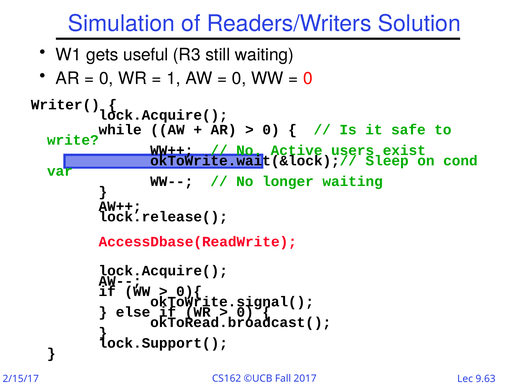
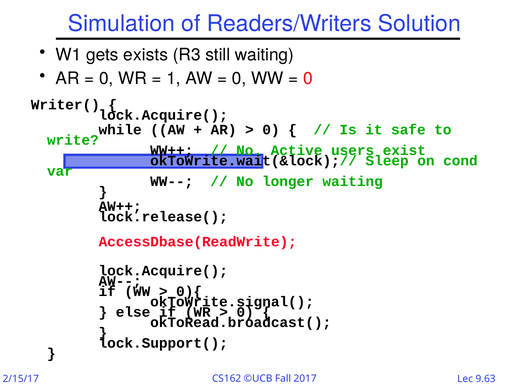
useful: useful -> exists
